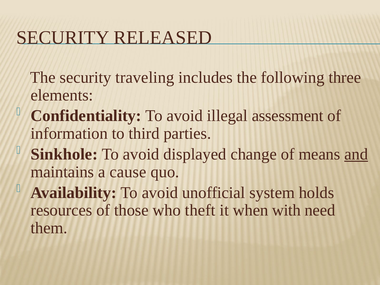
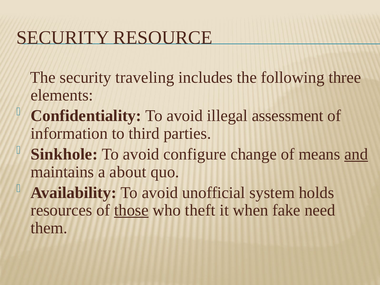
RELEASED: RELEASED -> RESOURCE
displayed: displayed -> configure
cause: cause -> about
those underline: none -> present
with: with -> fake
